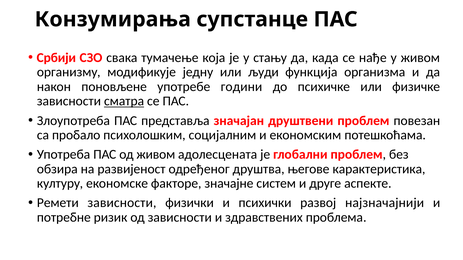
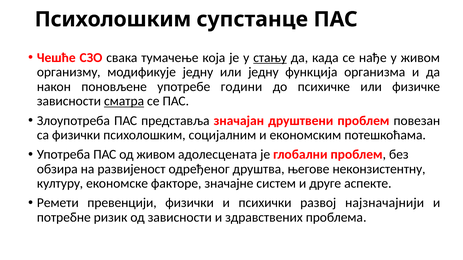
Конзумирања at (113, 19): Конзумирања -> Психолошким
Србији: Србији -> Чешће
стању underline: none -> present
или људи: људи -> једну
са пробало: пробало -> физички
карактеристика: карактеристика -> неконзистентну
Ремети зависности: зависности -> превенцији
